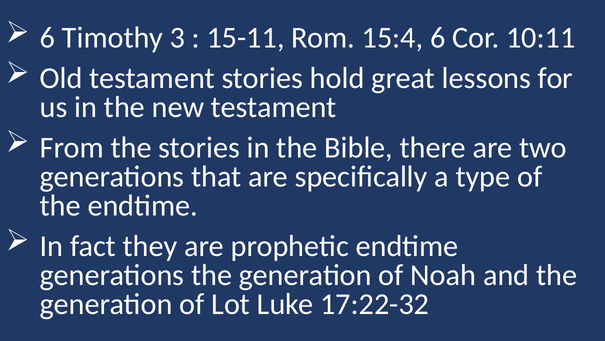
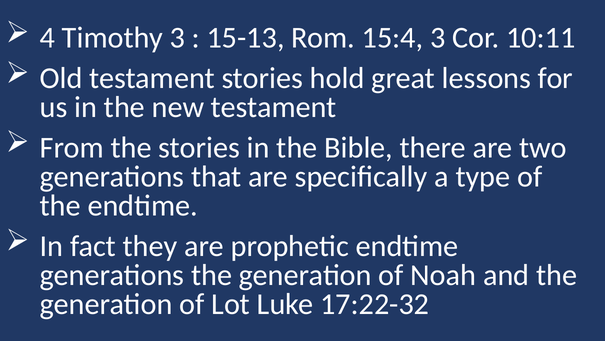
6 at (47, 38): 6 -> 4
15-11: 15-11 -> 15-13
15:4 6: 6 -> 3
